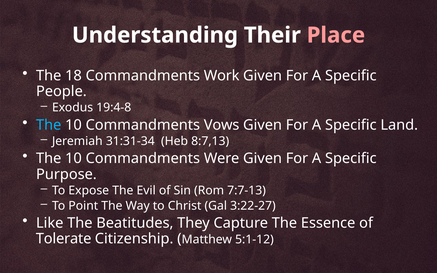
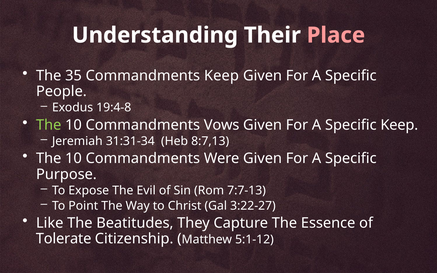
18: 18 -> 35
Commandments Work: Work -> Keep
The at (49, 125) colour: light blue -> light green
Specific Land: Land -> Keep
